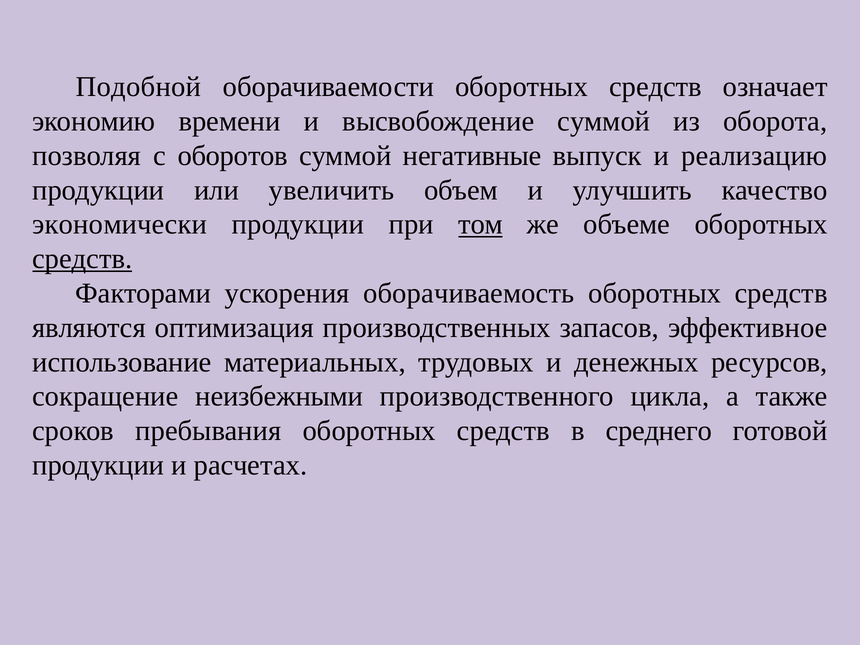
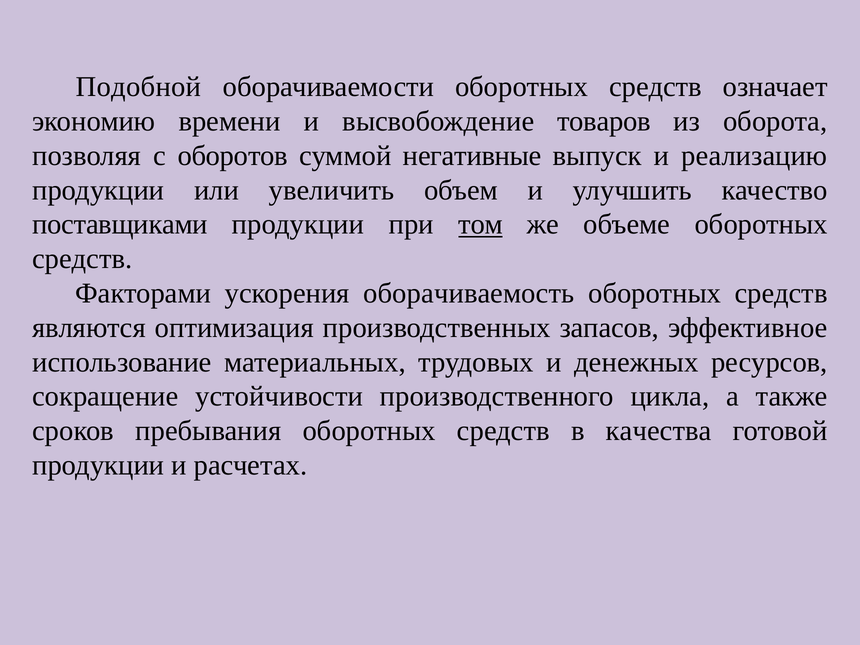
высвобождение суммой: суммой -> товаров
экономически: экономически -> поставщиками
средств at (82, 259) underline: present -> none
неизбежными: неизбежными -> устойчивости
среднего: среднего -> качества
